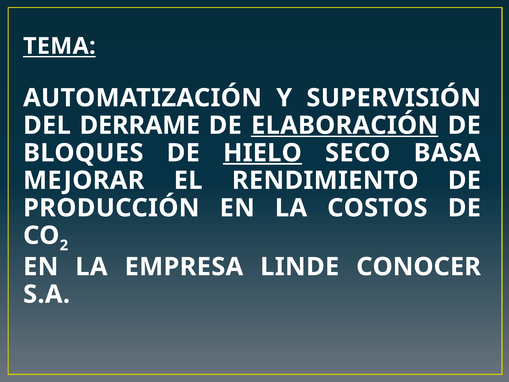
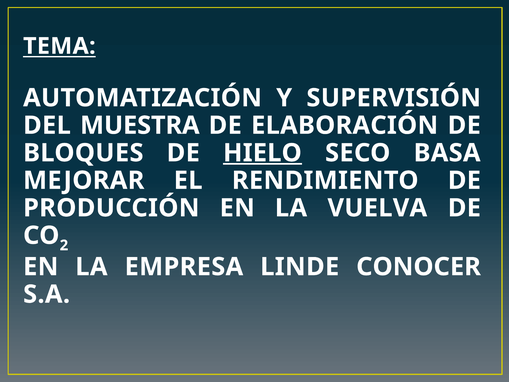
DERRAME: DERRAME -> MUESTRA
ELABORACIÓN underline: present -> none
COSTOS: COSTOS -> VUELVA
